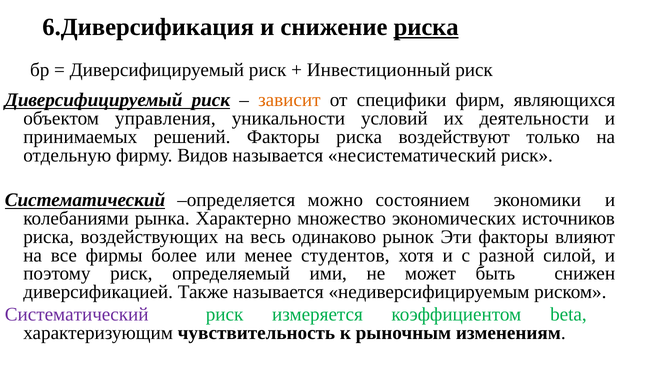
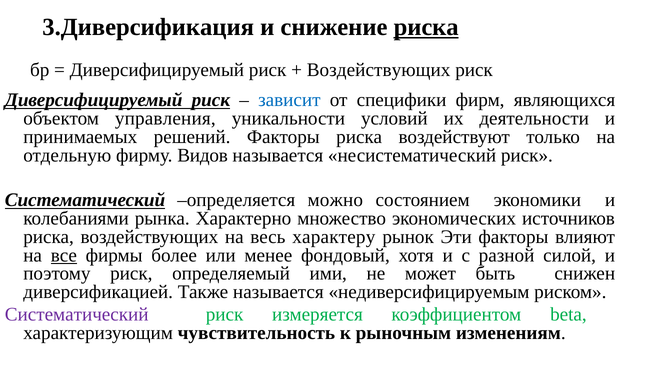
6.Диверсификация: 6.Диверсификация -> 3.Диверсификация
Инвестиционный at (379, 70): Инвестиционный -> Воздействующих
зависит colour: orange -> blue
одинаково: одинаково -> характеру
все underline: none -> present
студентов: студентов -> фондовый
